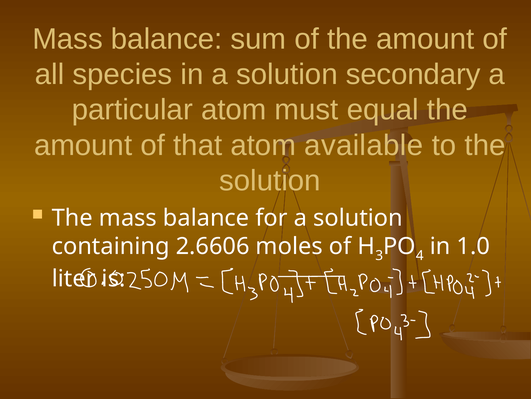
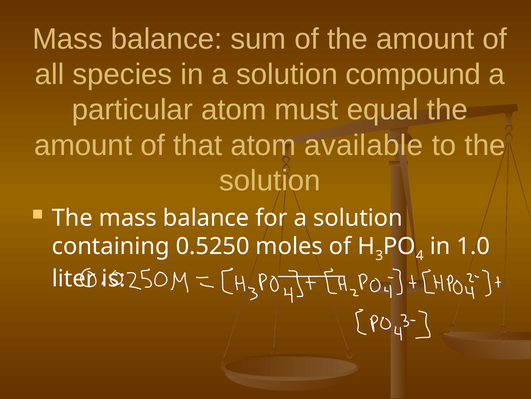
secondary: secondary -> compound
2.6606: 2.6606 -> 0.5250
